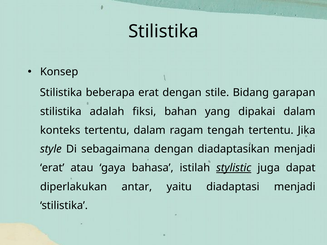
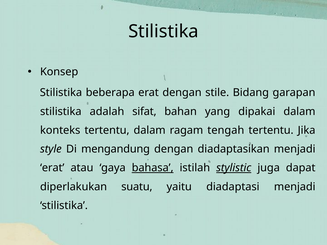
fiksi: fiksi -> sifat
sebagaimana: sebagaimana -> mengandung
bahasa underline: none -> present
antar: antar -> suatu
